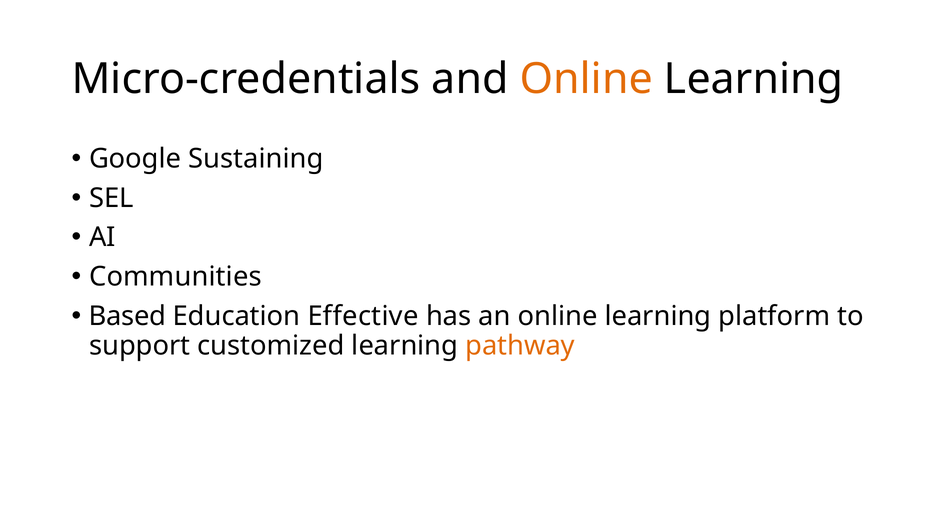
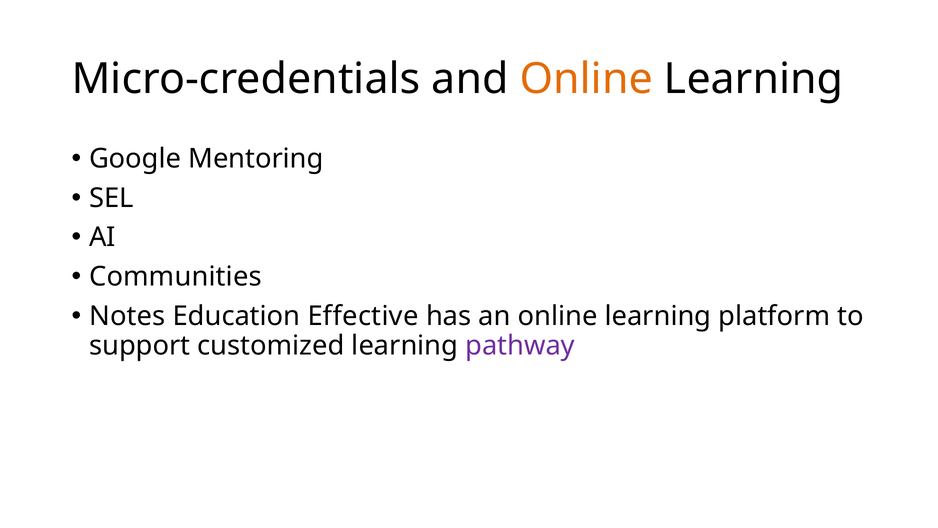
Sustaining: Sustaining -> Mentoring
Based: Based -> Notes
pathway colour: orange -> purple
